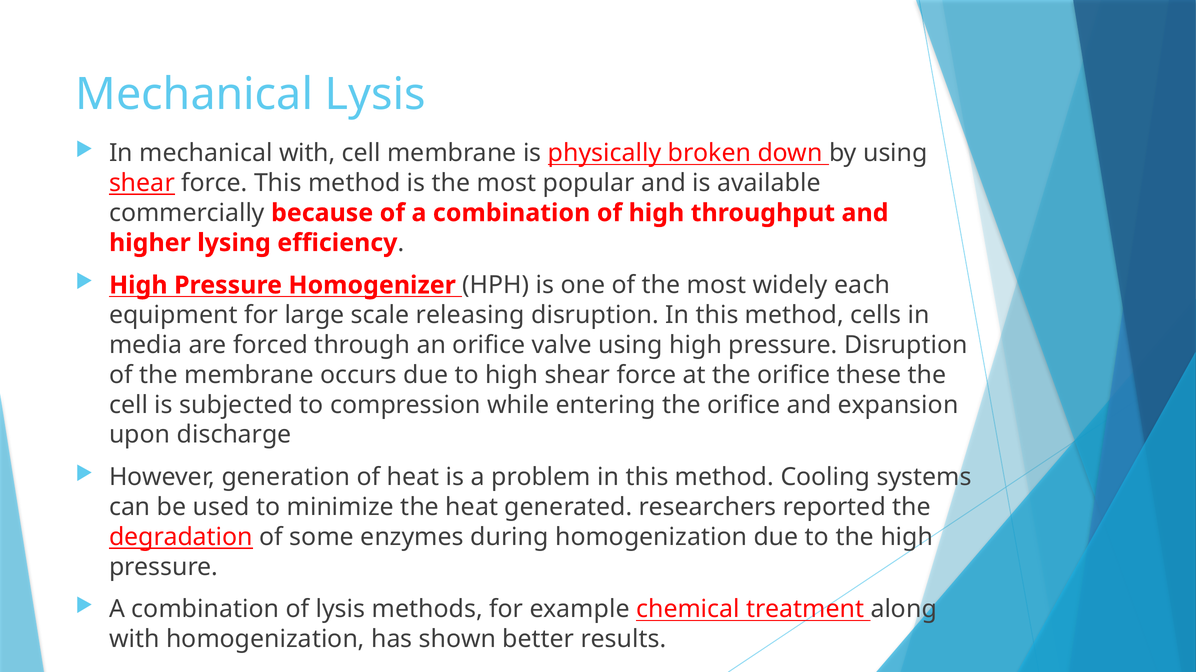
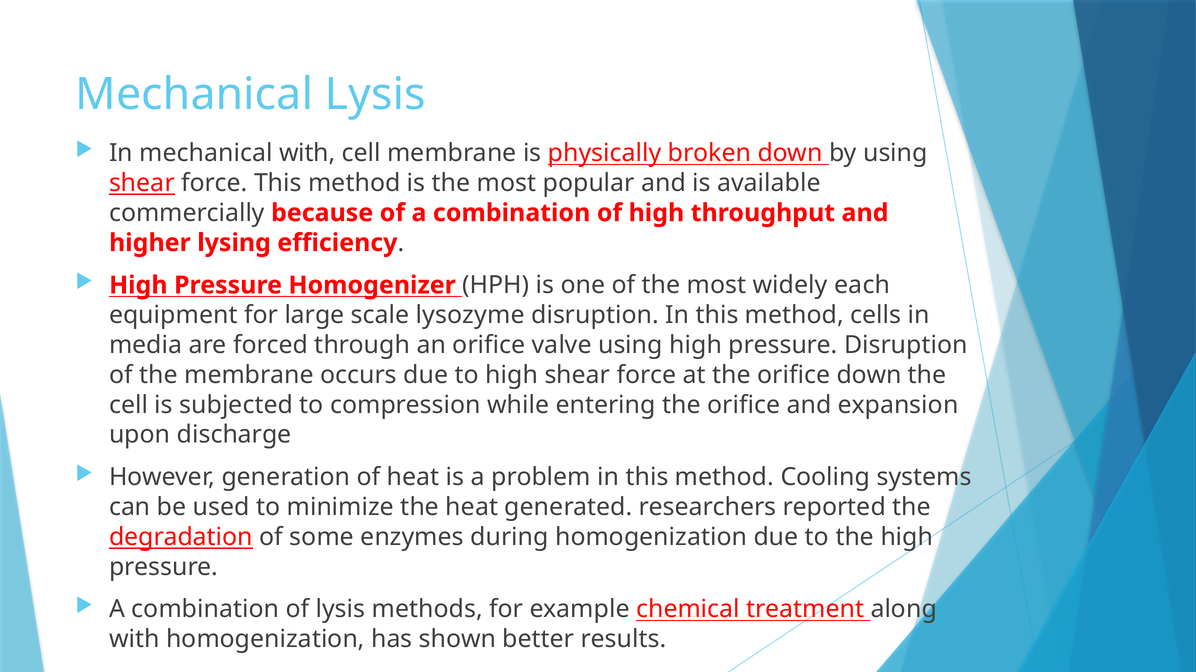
releasing: releasing -> lysozyme
orifice these: these -> down
